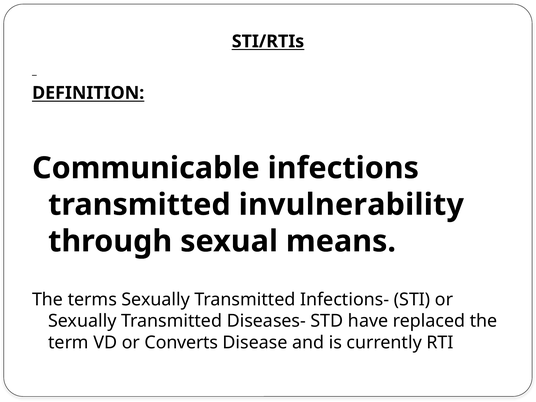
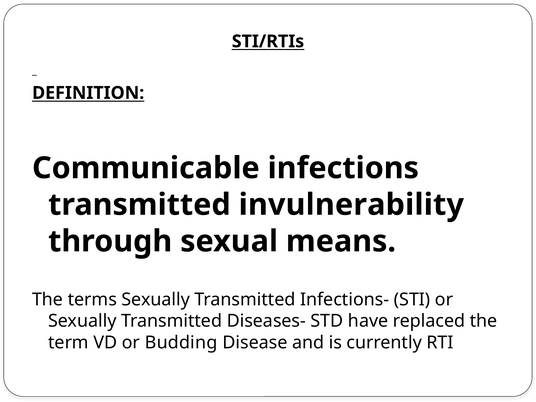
Converts: Converts -> Budding
